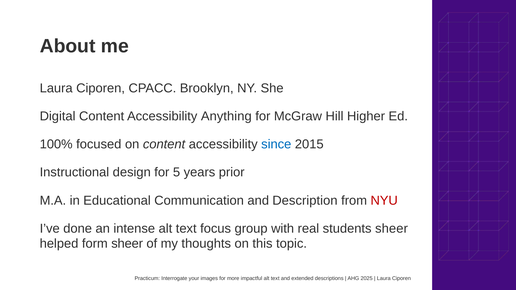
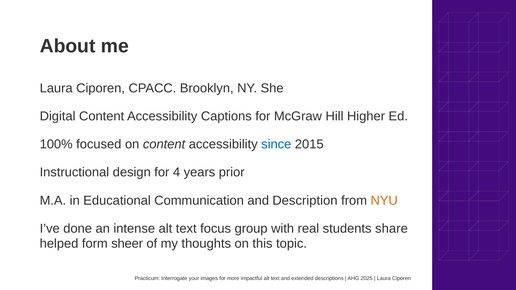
Anything: Anything -> Captions
5: 5 -> 4
NYU colour: red -> orange
students sheer: sheer -> share
